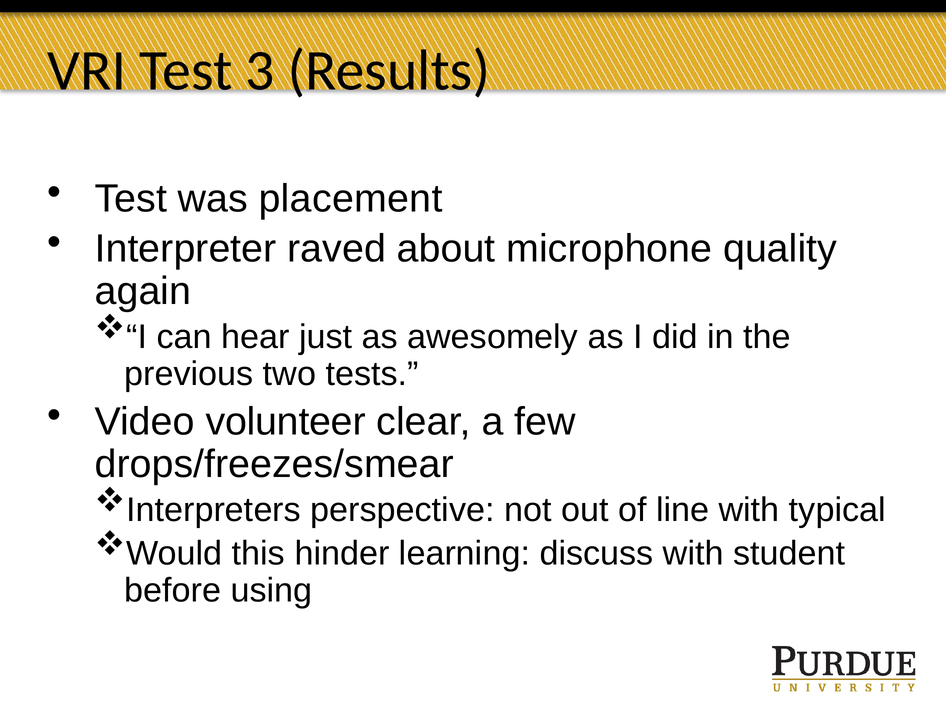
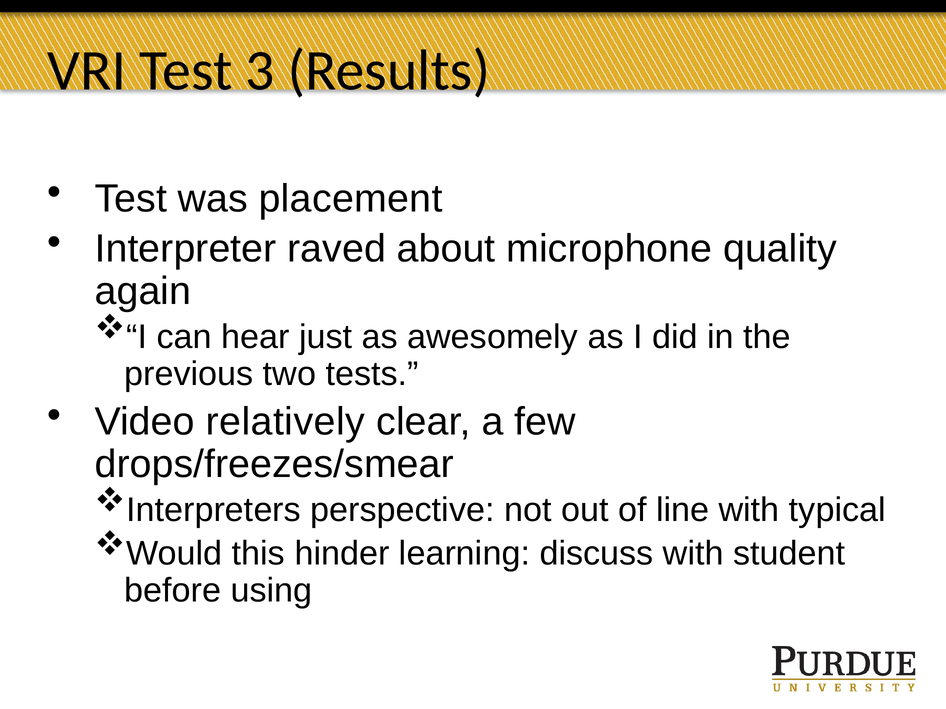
volunteer: volunteer -> relatively
